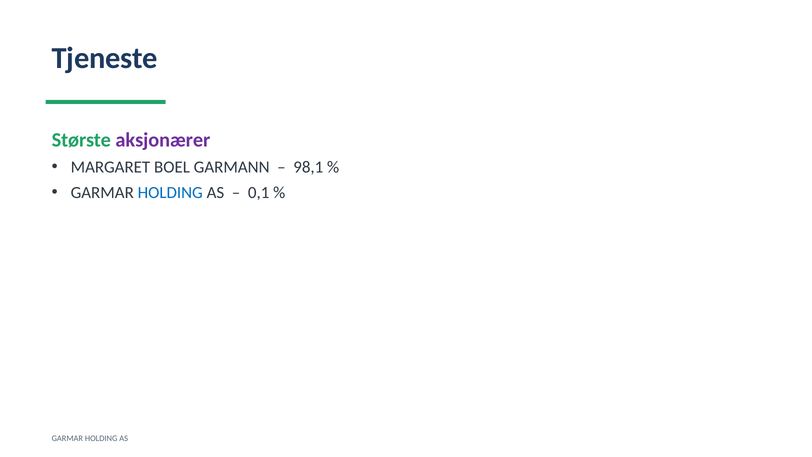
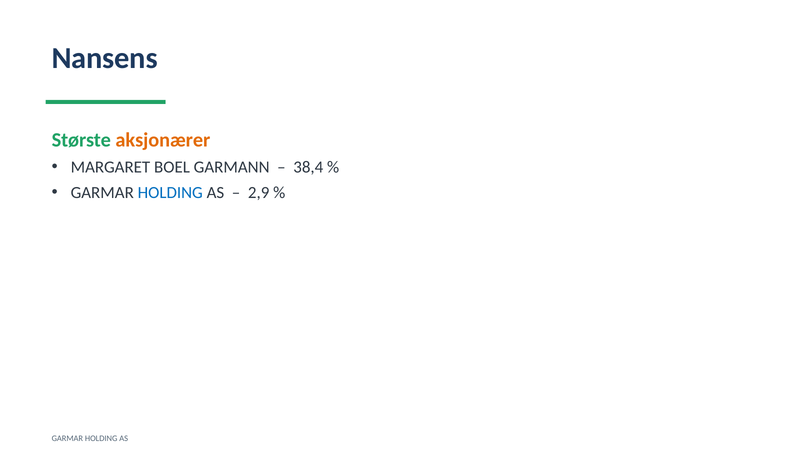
Tjeneste: Tjeneste -> Nansens
aksjonærer colour: purple -> orange
98,1: 98,1 -> 38,4
0,1: 0,1 -> 2,9
